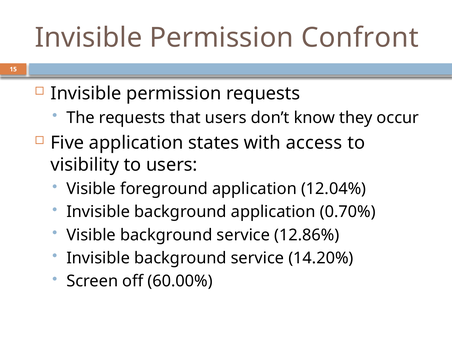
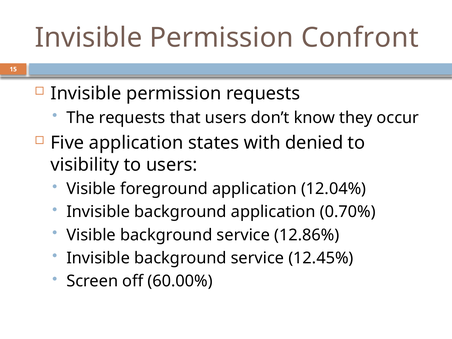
access: access -> denied
14.20%: 14.20% -> 12.45%
